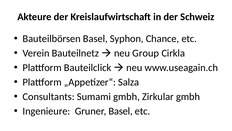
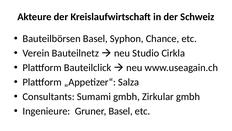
Group: Group -> Studio
